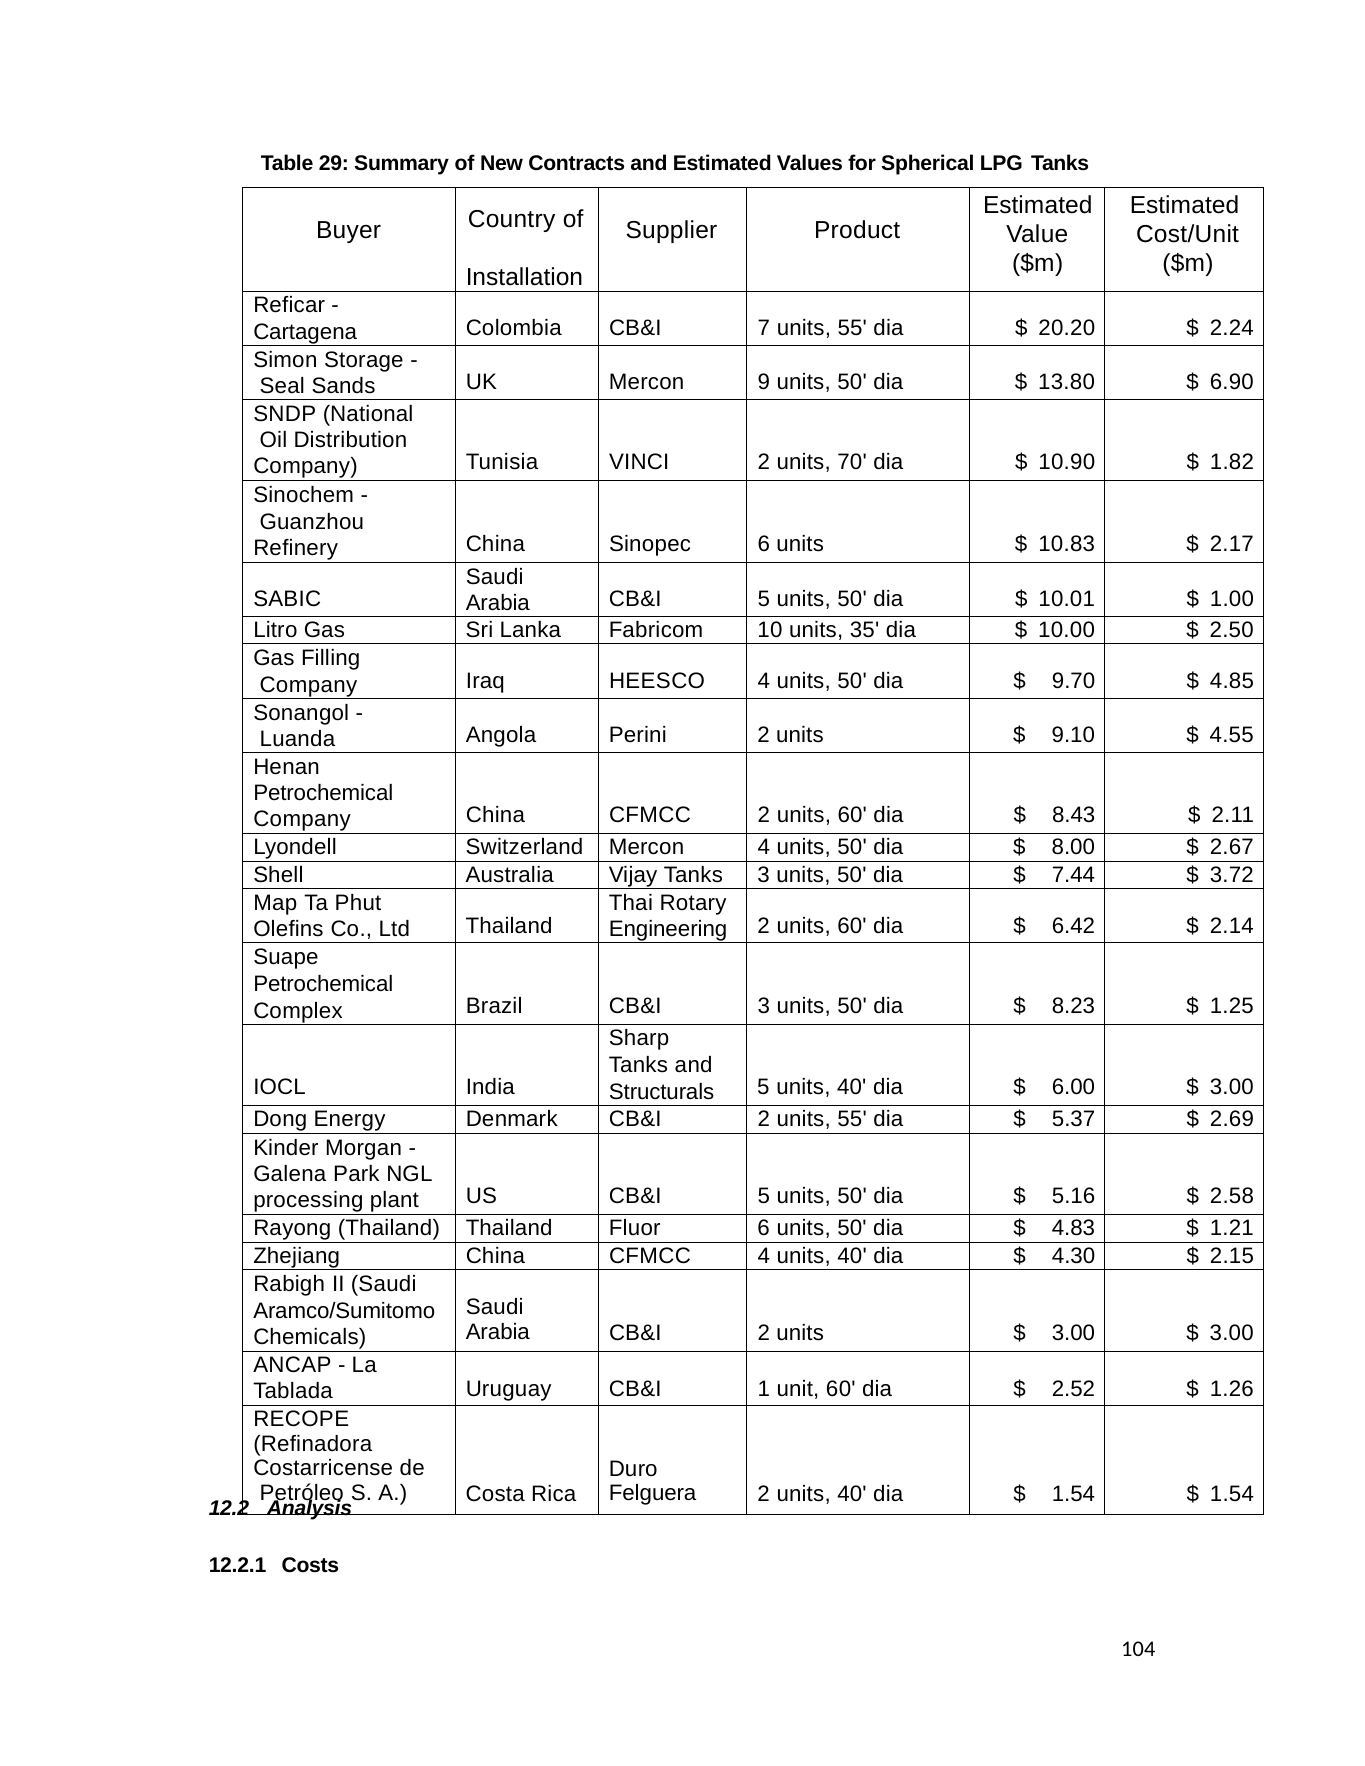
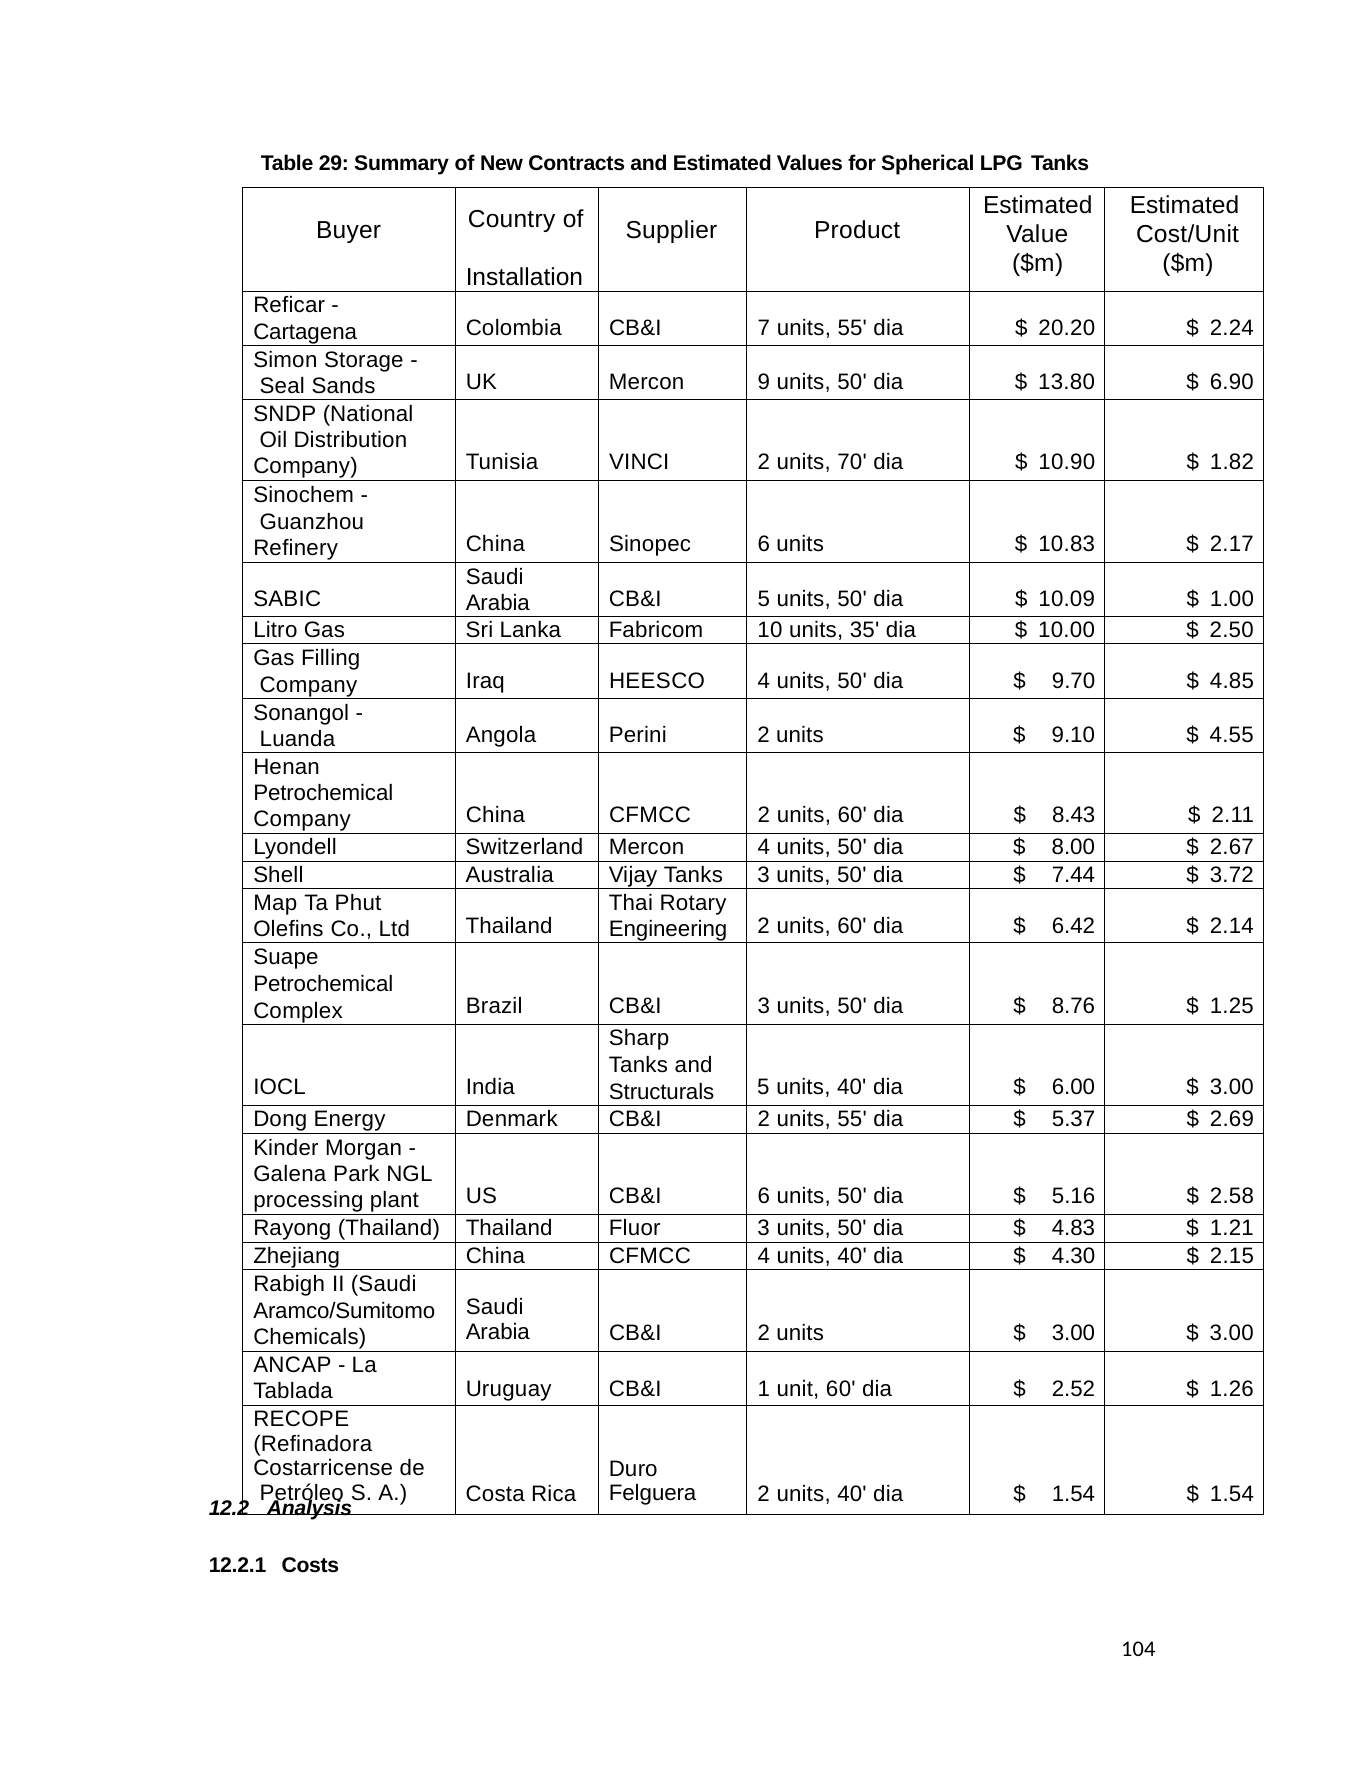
10.01: 10.01 -> 10.09
8.23: 8.23 -> 8.76
US CB&I 5: 5 -> 6
Fluor 6: 6 -> 3
